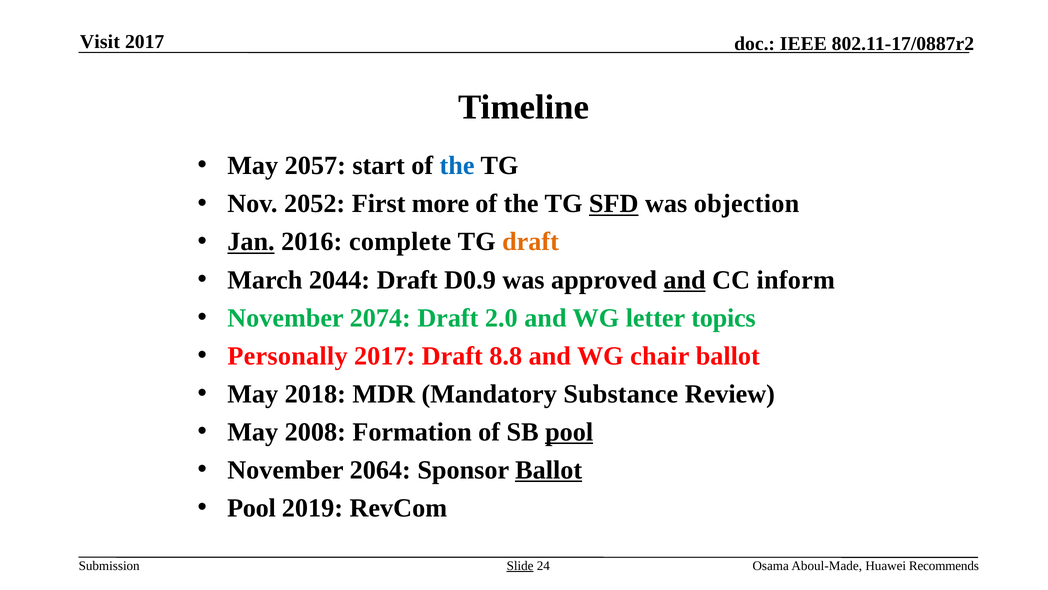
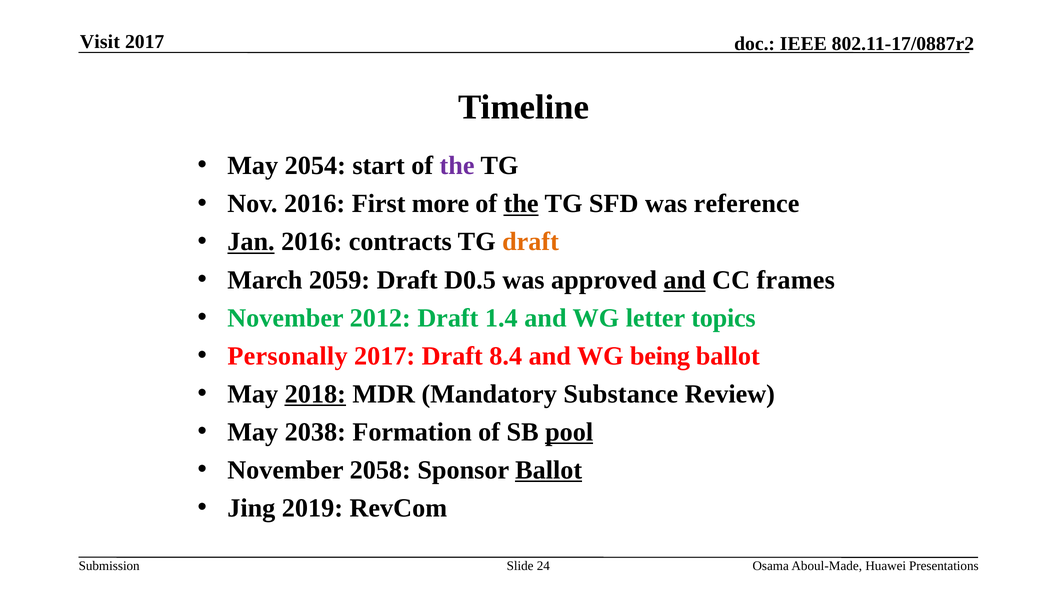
2057: 2057 -> 2054
the at (457, 166) colour: blue -> purple
Nov 2052: 2052 -> 2016
the at (521, 204) underline: none -> present
SFD underline: present -> none
objection: objection -> reference
complete: complete -> contracts
2044: 2044 -> 2059
D0.9: D0.9 -> D0.5
inform: inform -> frames
2074: 2074 -> 2012
2.0: 2.0 -> 1.4
8.8: 8.8 -> 8.4
chair: chair -> being
2018 underline: none -> present
2008: 2008 -> 2038
2064: 2064 -> 2058
Pool at (251, 508): Pool -> Jing
Slide underline: present -> none
Recommends: Recommends -> Presentations
